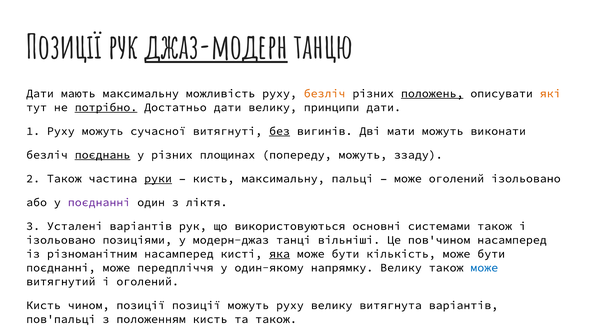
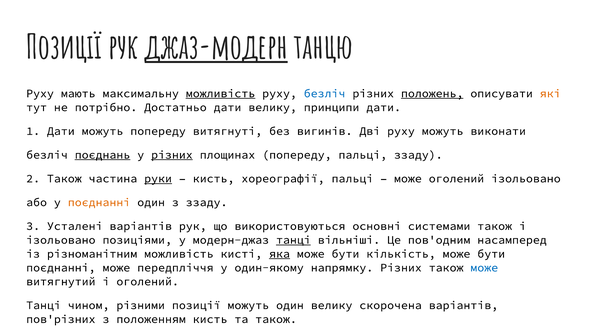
Дати at (40, 93): Дати -> Руху
можливість at (221, 93) underline: none -> present
безліч at (325, 93) colour: orange -> blue
потрібно underline: present -> none
1 Руху: Руху -> Дати
можуть сучасної: сучасної -> попереду
без underline: present -> none
Дві мати: мати -> руху
різних at (172, 155) underline: none -> present
попереду можуть: можуть -> пальці
кисть максимальну: максимальну -> хореографії
поєднанні at (99, 202) colour: purple -> orange
з ліктя: ліктя -> ззаду
танці at (293, 240) underline: none -> present
пов'чином: пов'чином -> пов'одним
різноманітним насамперед: насамперед -> можливість
напрямку Велику: Велику -> Різних
Кисть at (44, 305): Кисть -> Танці
чином позиції: позиції -> різними
можуть руху: руху -> один
витягнута: витягнута -> скорочена
пов'пальці: пов'пальці -> пов'різних
